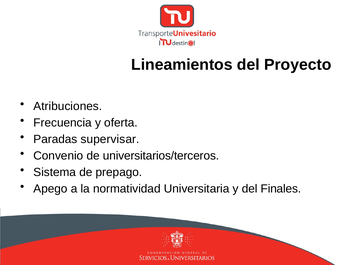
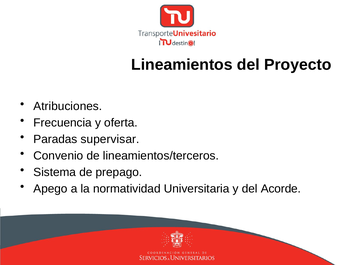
universitarios/terceros: universitarios/terceros -> lineamientos/terceros
Finales: Finales -> Acorde
